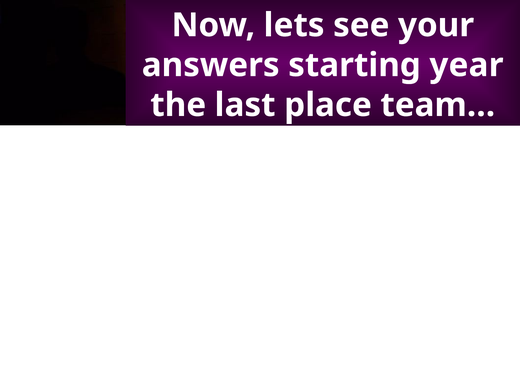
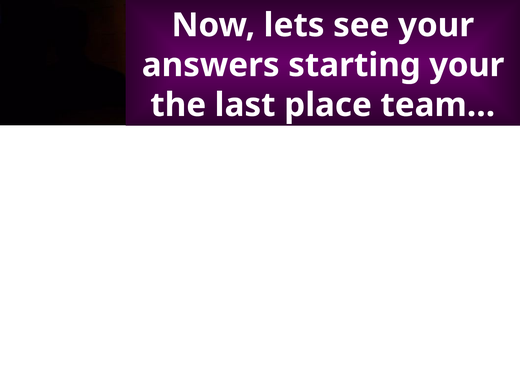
starting year: year -> your
